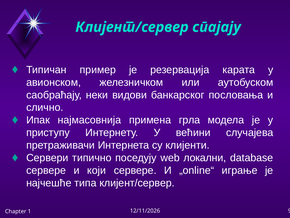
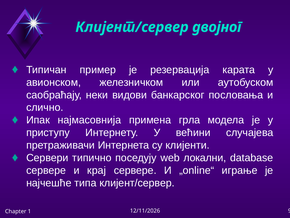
спајају: спајају -> двојног
који: који -> крај
